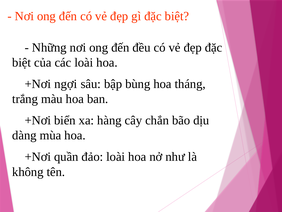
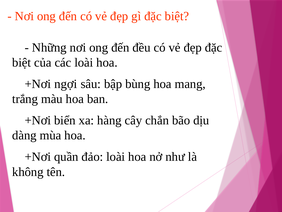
tháng: tháng -> mang
